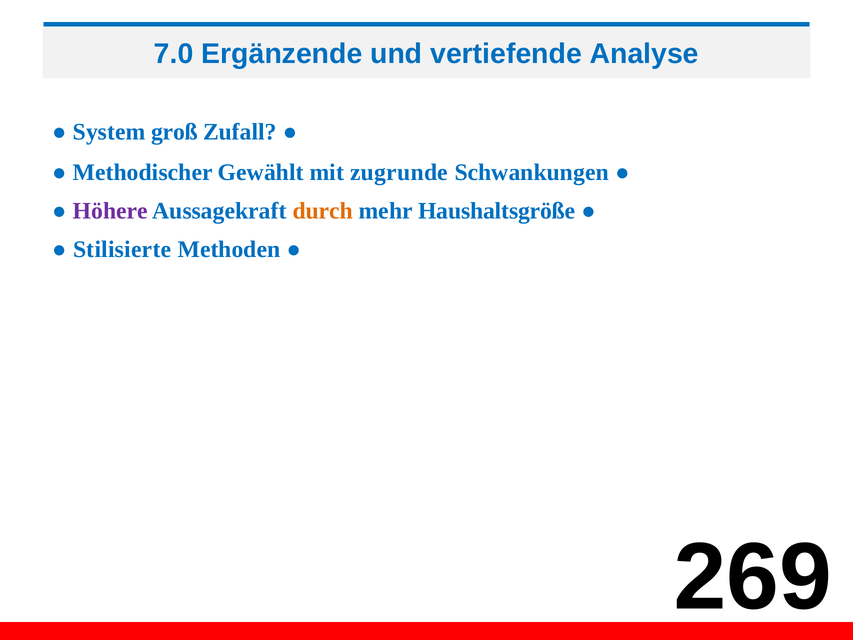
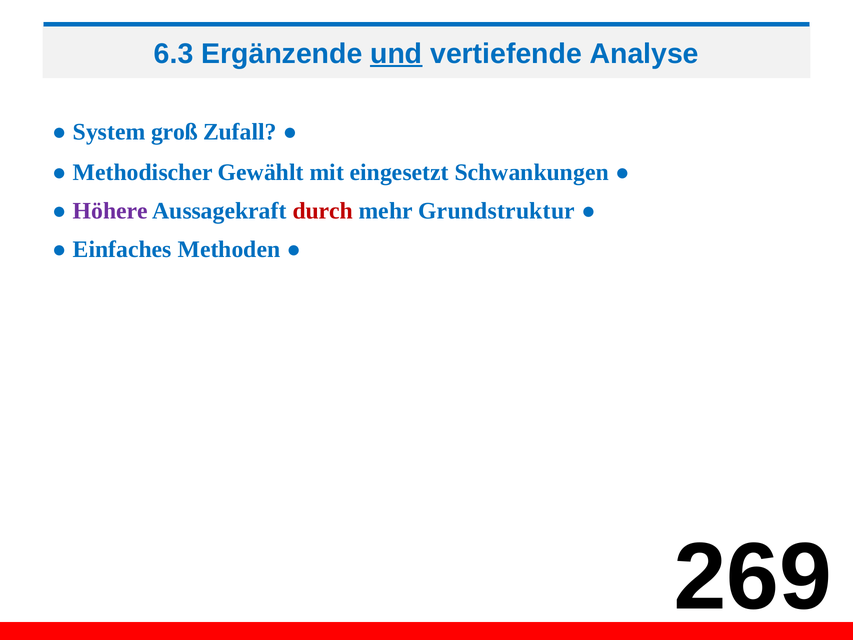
7.0: 7.0 -> 6.3
und underline: none -> present
zugrunde: zugrunde -> eingesetzt
durch colour: orange -> red
Haushaltsgröße: Haushaltsgröße -> Grundstruktur
Stilisierte: Stilisierte -> Einfaches
